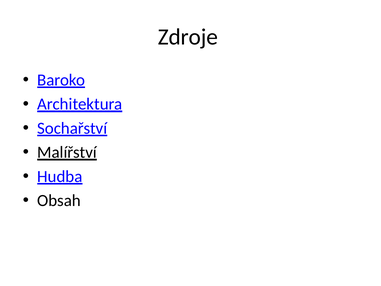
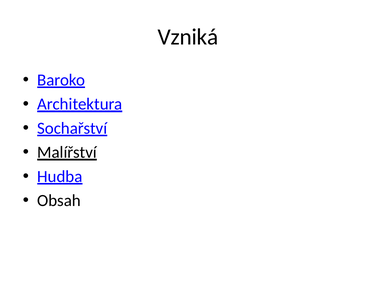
Zdroje: Zdroje -> Vzniká
